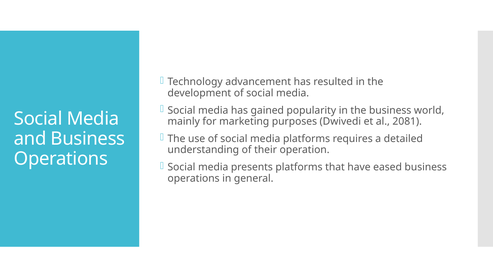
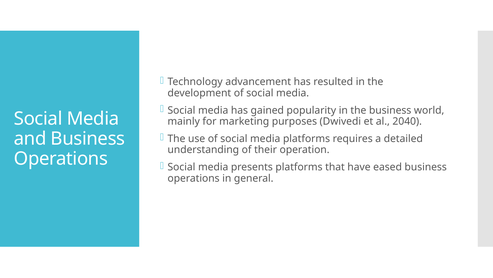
2081: 2081 -> 2040
